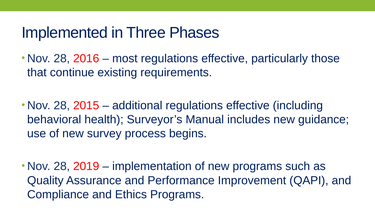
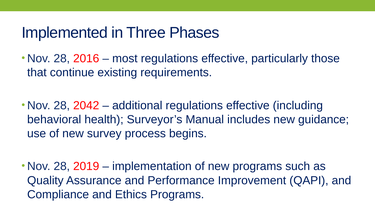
2015: 2015 -> 2042
